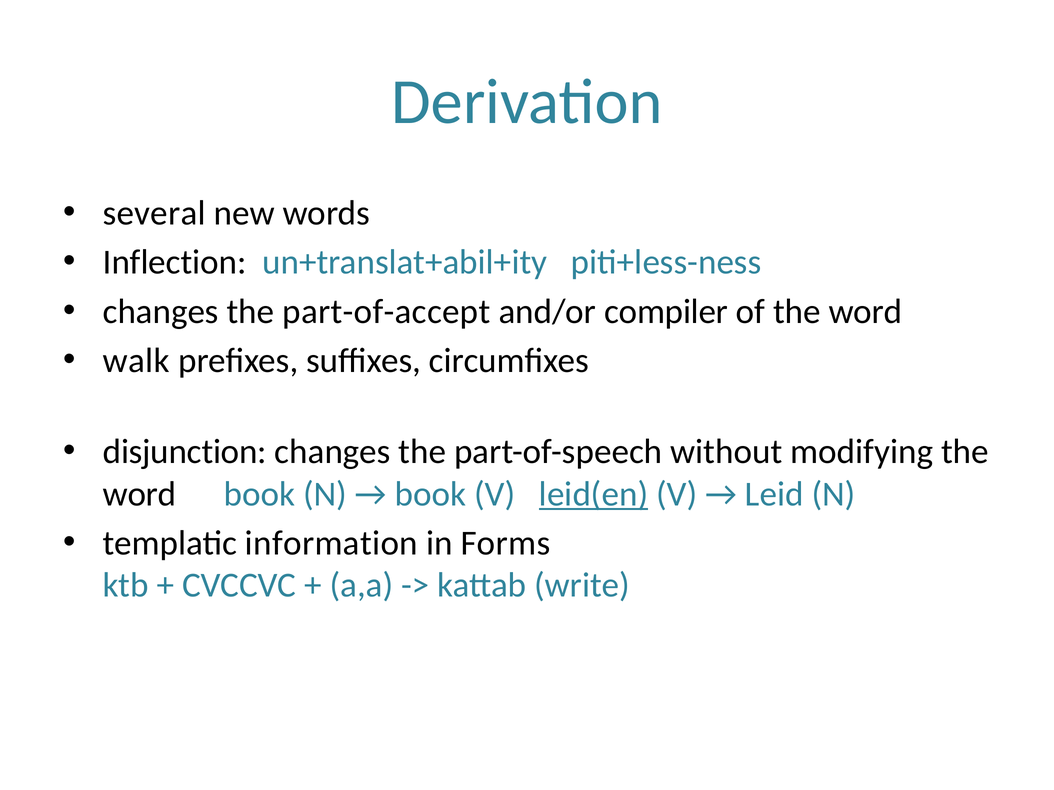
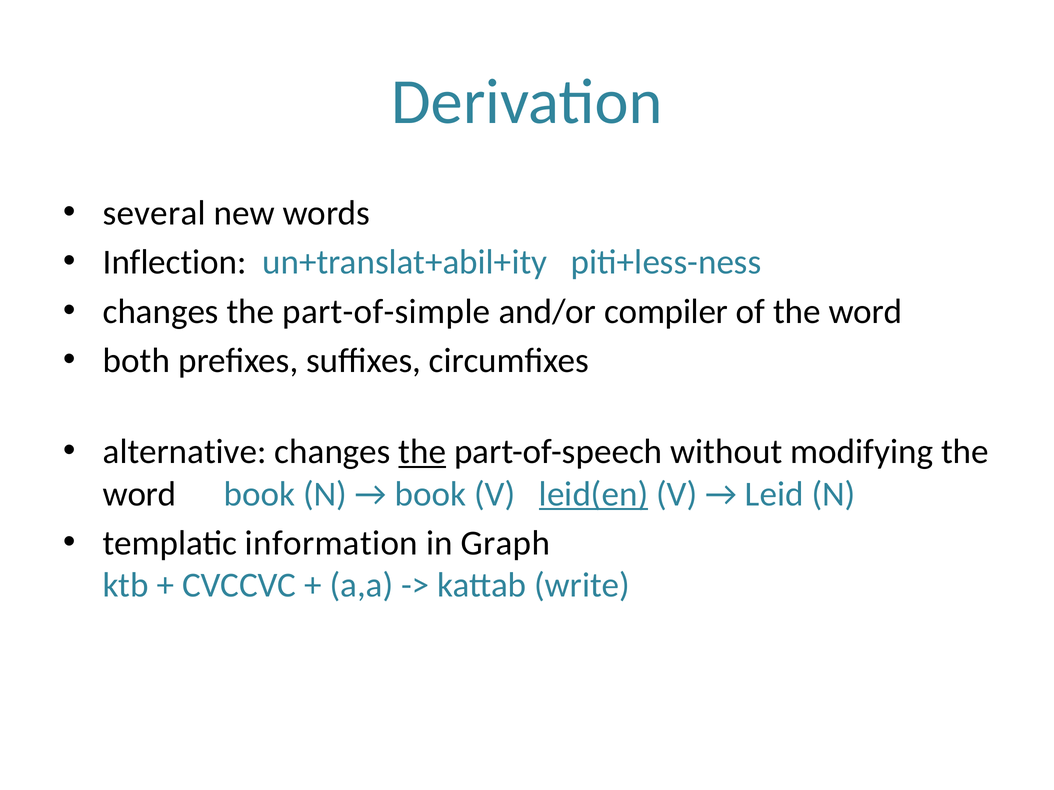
part-of-accept: part-of-accept -> part-of-simple
walk: walk -> both
disjunction: disjunction -> alternative
the at (422, 452) underline: none -> present
Forms: Forms -> Graph
